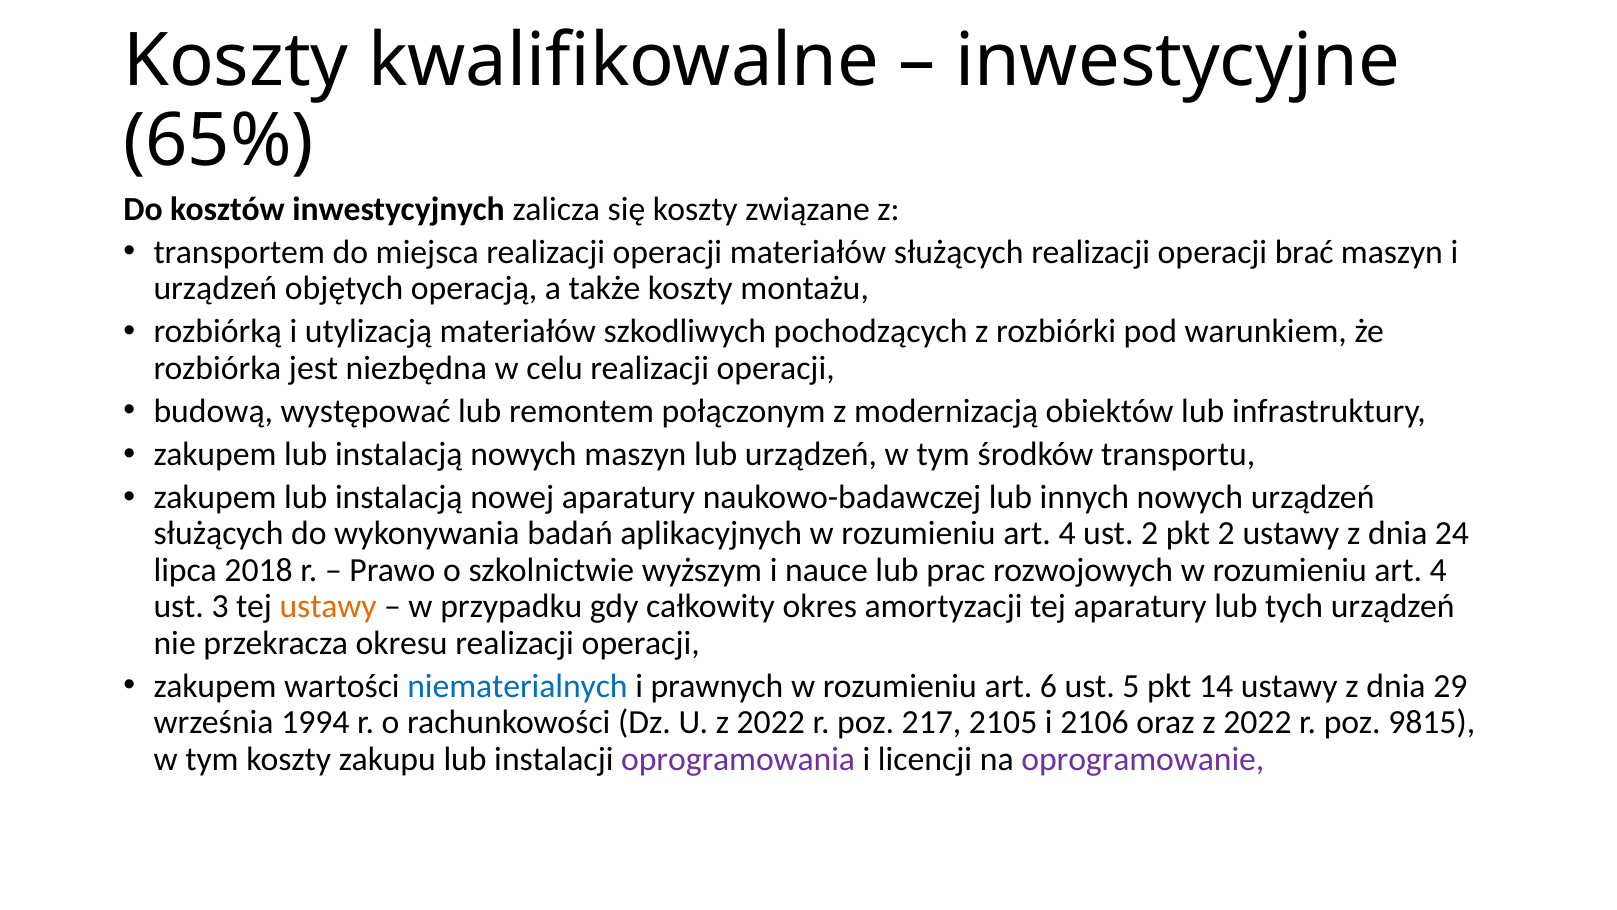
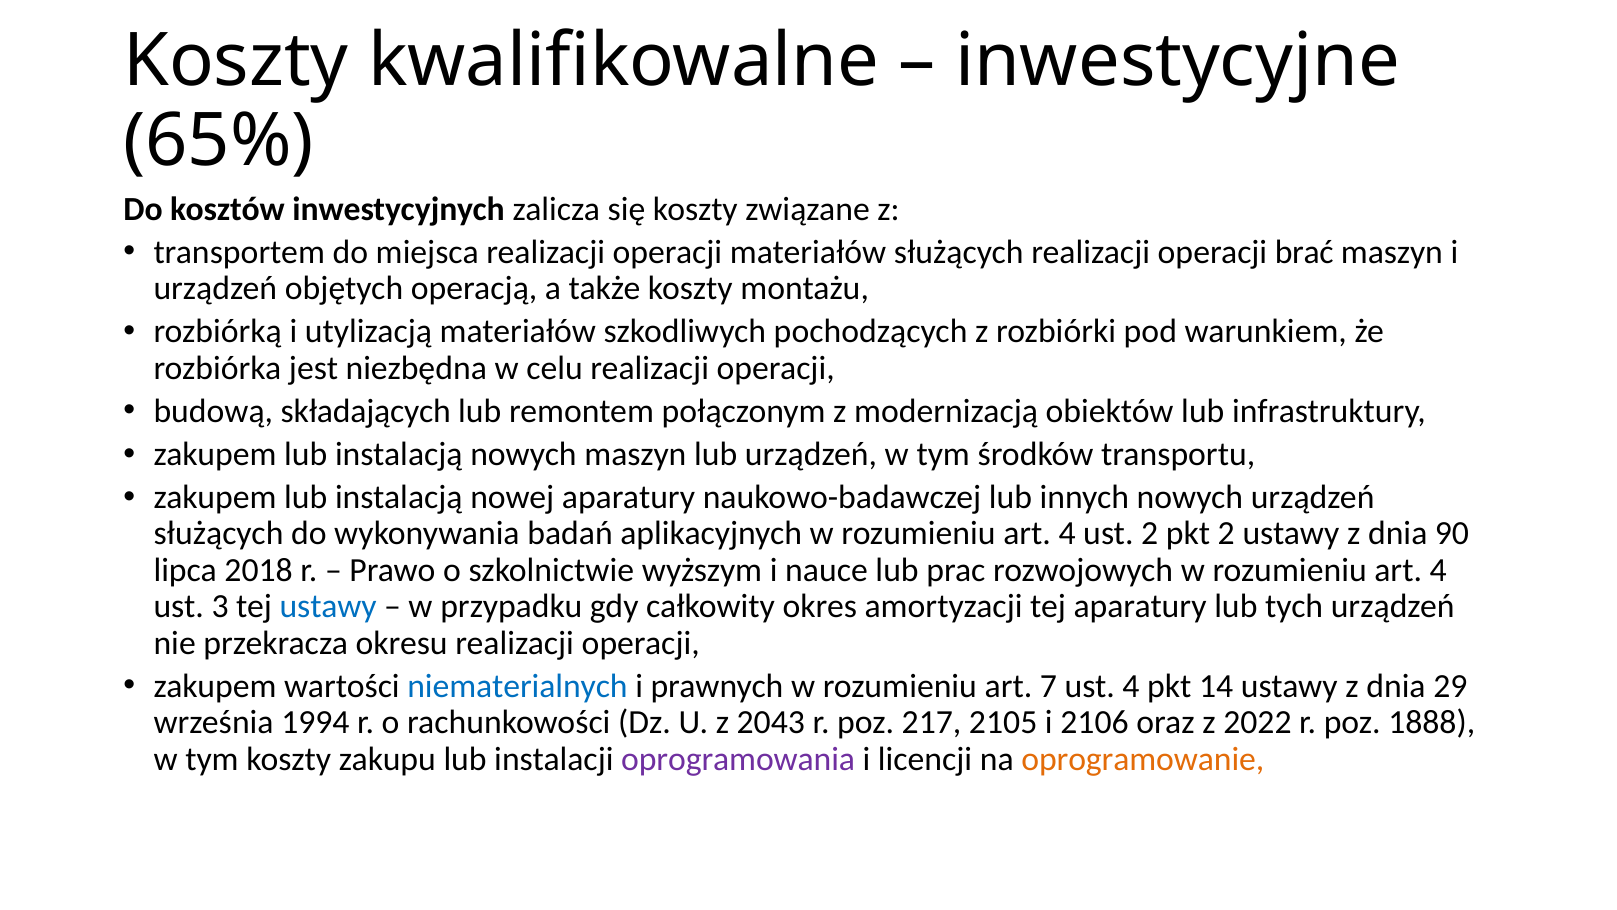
występować: występować -> składających
24: 24 -> 90
ustawy at (328, 606) colour: orange -> blue
6: 6 -> 7
ust 5: 5 -> 4
U z 2022: 2022 -> 2043
9815: 9815 -> 1888
oprogramowanie colour: purple -> orange
